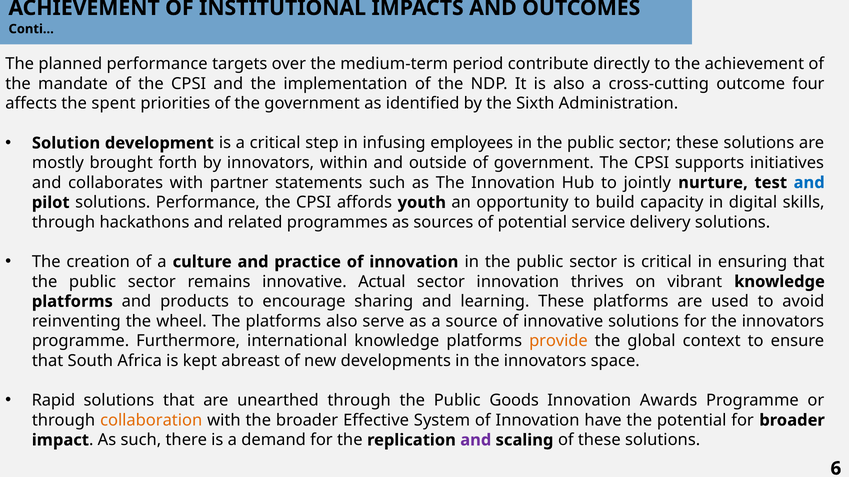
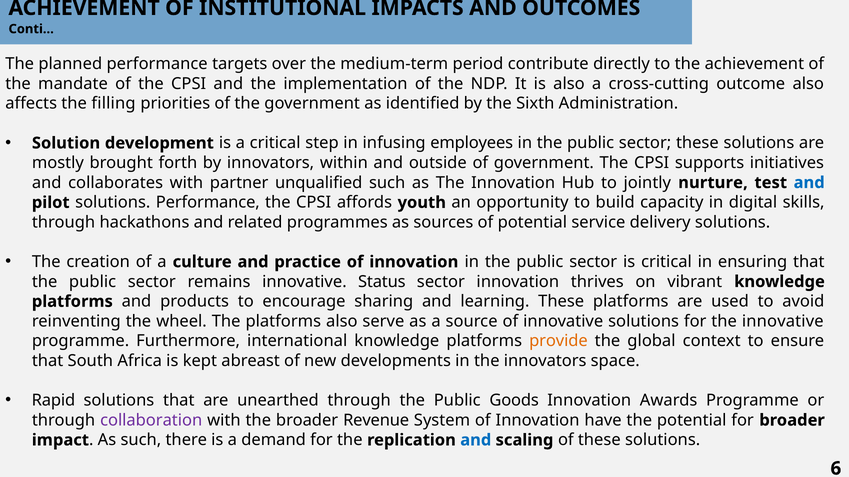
outcome four: four -> also
spent: spent -> filling
statements: statements -> unqualified
Actual: Actual -> Status
for the innovators: innovators -> innovative
collaboration colour: orange -> purple
Effective: Effective -> Revenue
and at (476, 441) colour: purple -> blue
